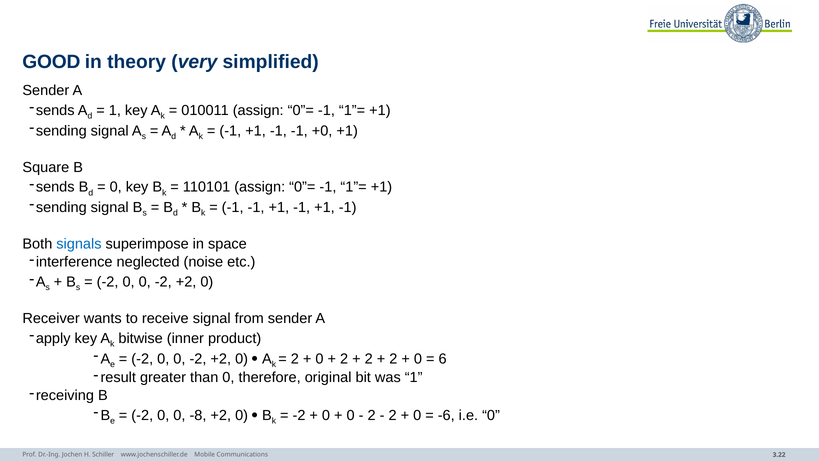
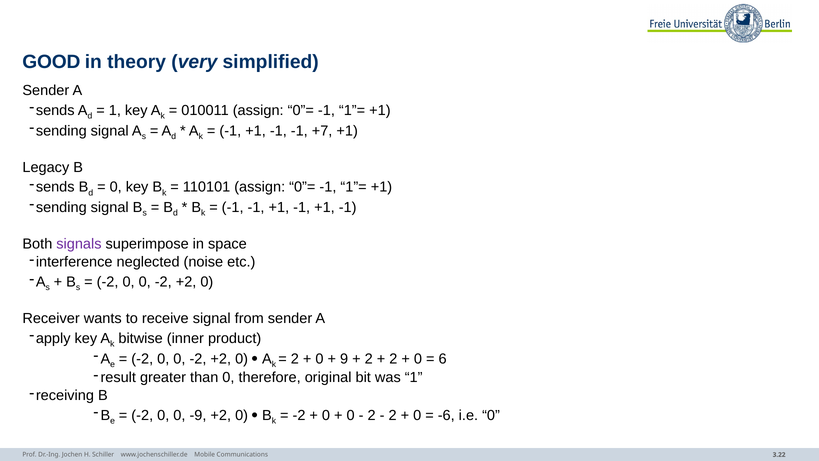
+0: +0 -> +7
Square: Square -> Legacy
signals colour: blue -> purple
2 at (344, 359): 2 -> 9
-8: -8 -> -9
